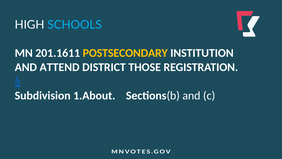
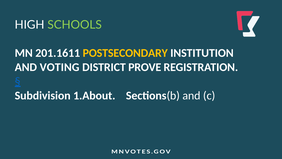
SCHOOLS colour: light blue -> light green
ATTEND: ATTEND -> VOTING
THOSE: THOSE -> PROVE
